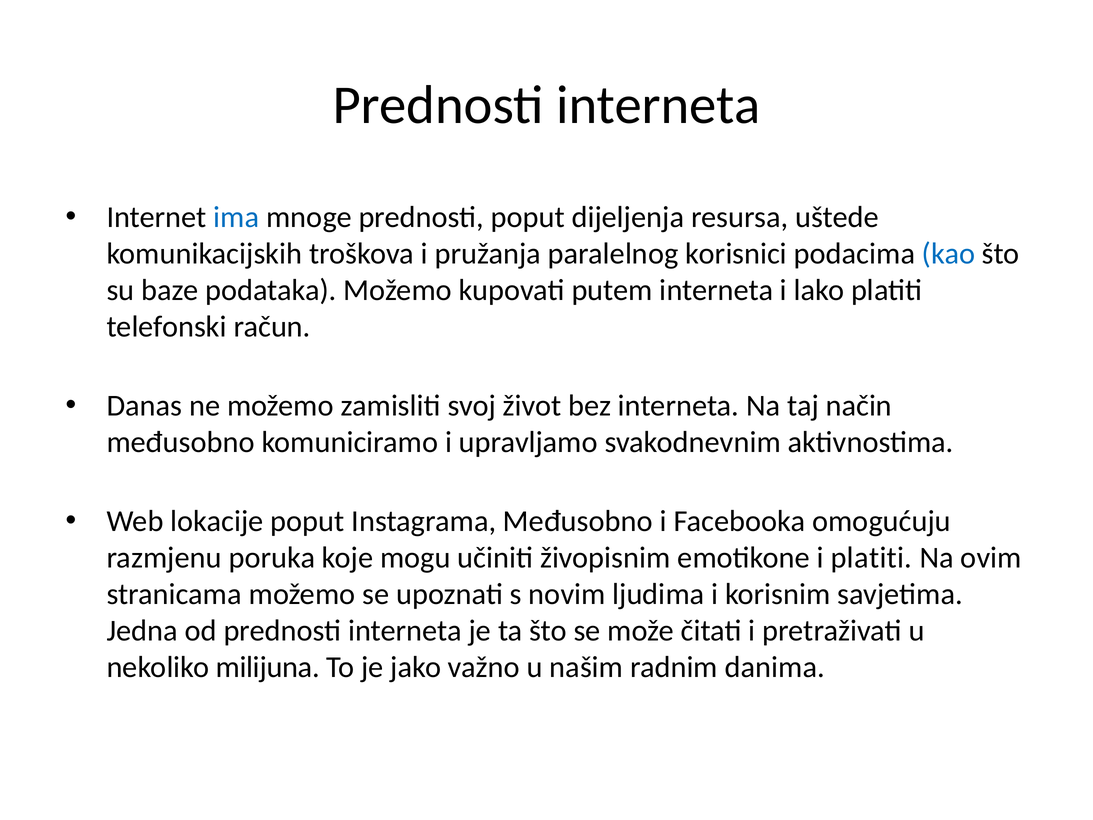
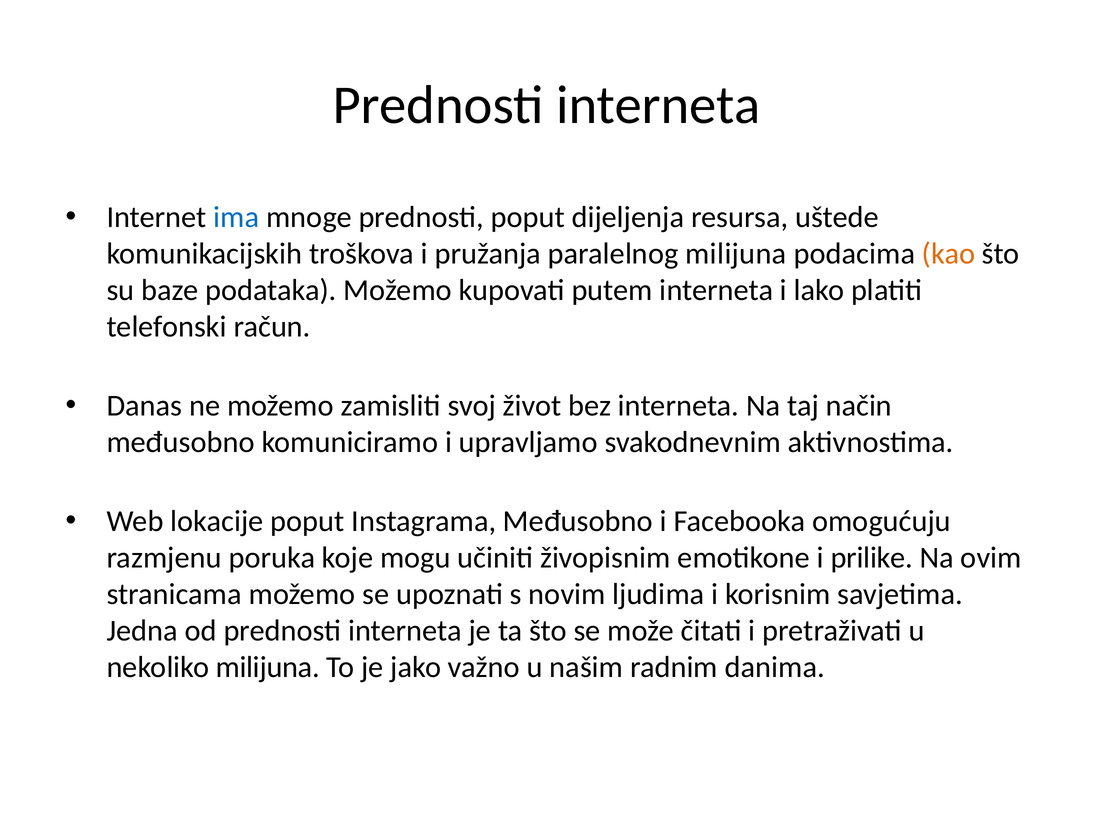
paralelnog korisnici: korisnici -> milijuna
kao colour: blue -> orange
i platiti: platiti -> prilike
